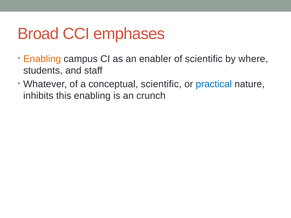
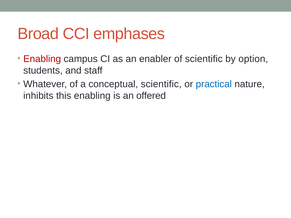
Enabling at (42, 59) colour: orange -> red
where: where -> option
crunch: crunch -> offered
